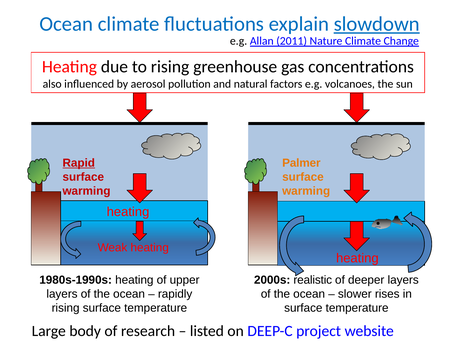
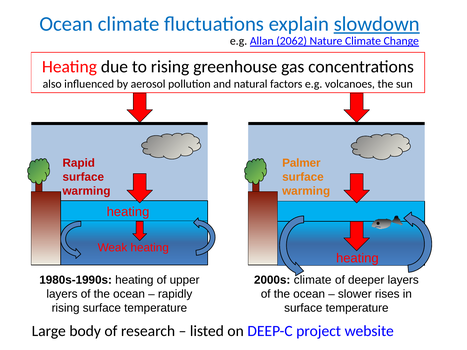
2011: 2011 -> 2062
Rapid underline: present -> none
2000s realistic: realistic -> climate
